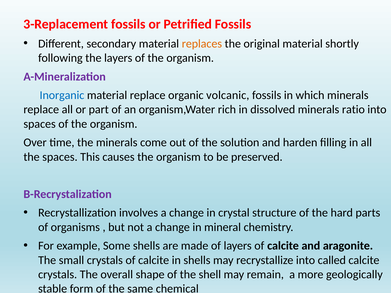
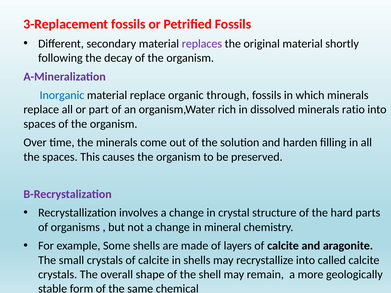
replaces colour: orange -> purple
the layers: layers -> decay
volcanic: volcanic -> through
